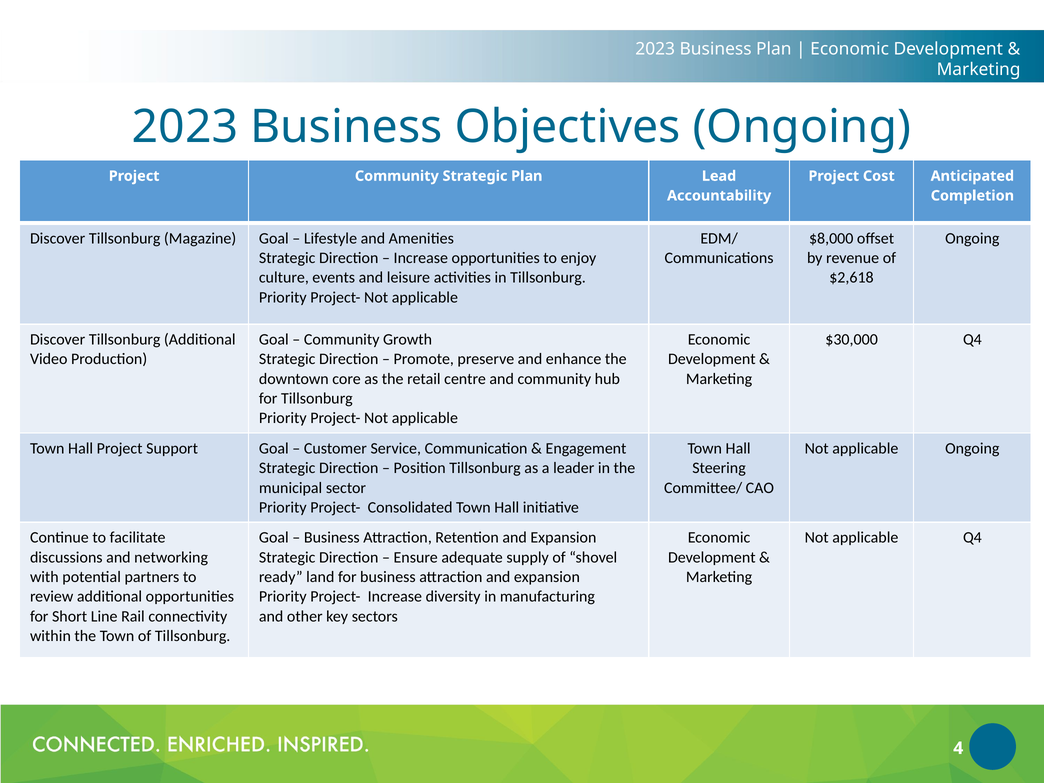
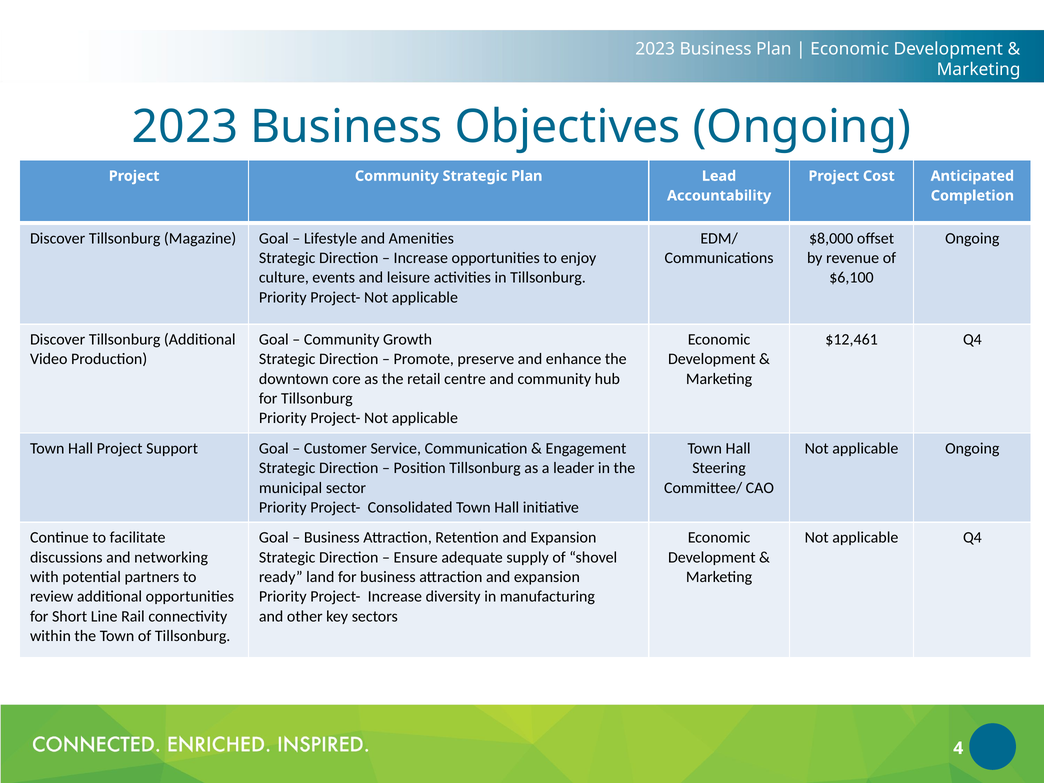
$2,618: $2,618 -> $6,100
$30,000: $30,000 -> $12,461
